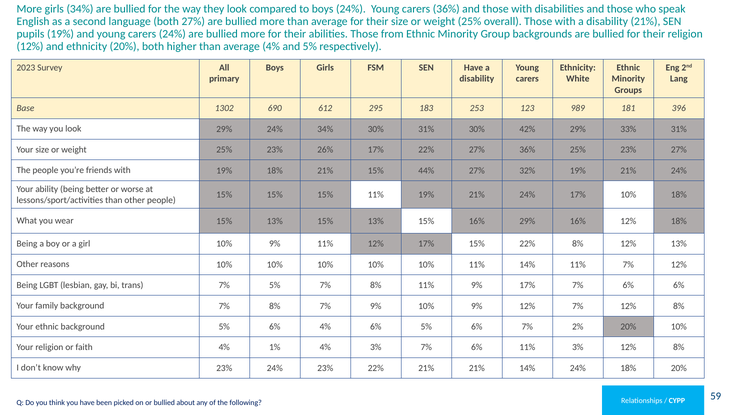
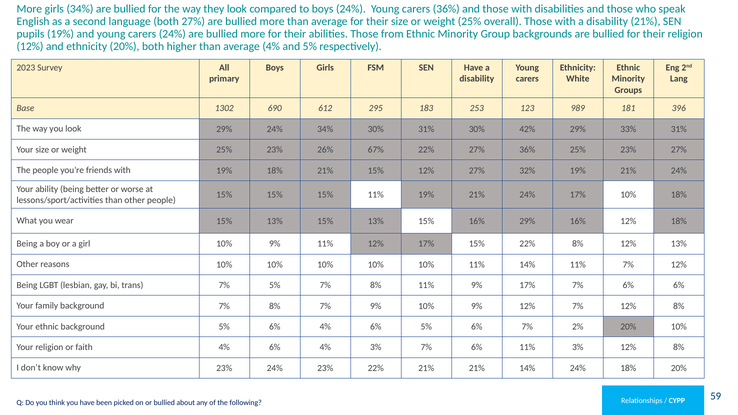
26% 17%: 17% -> 67%
15% 44%: 44% -> 12%
faith 4% 1%: 1% -> 6%
